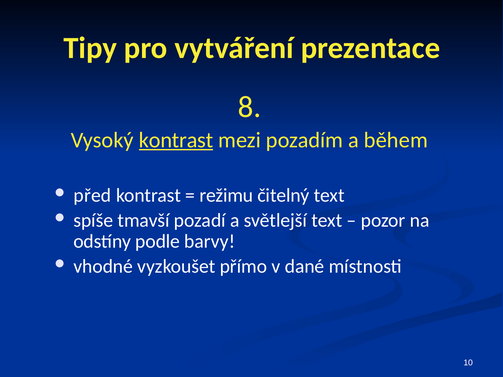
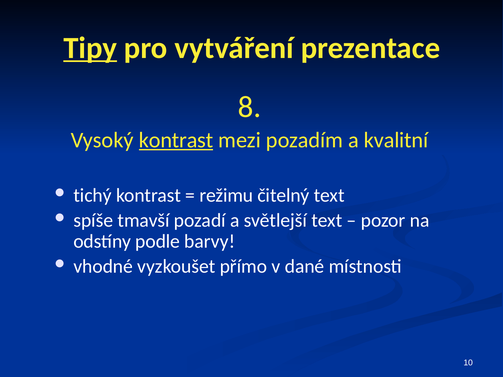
Tipy underline: none -> present
během: během -> kvalitní
před: před -> tichý
